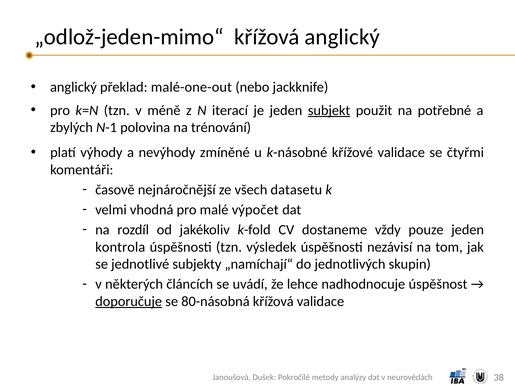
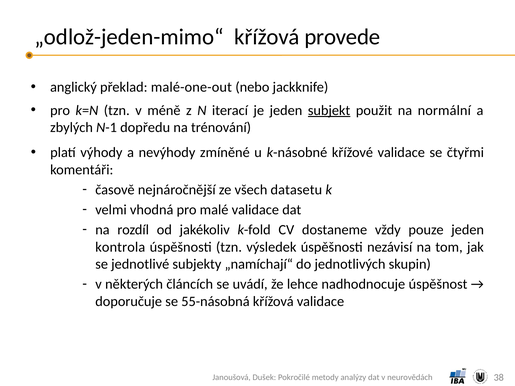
křížová anglický: anglický -> provede
potřebné: potřebné -> normální
polovina: polovina -> dopředu
malé výpočet: výpočet -> validace
doporučuje underline: present -> none
80-násobná: 80-násobná -> 55-násobná
